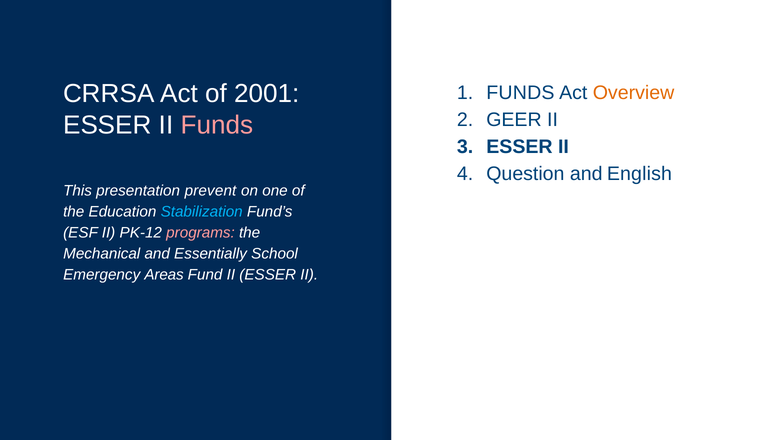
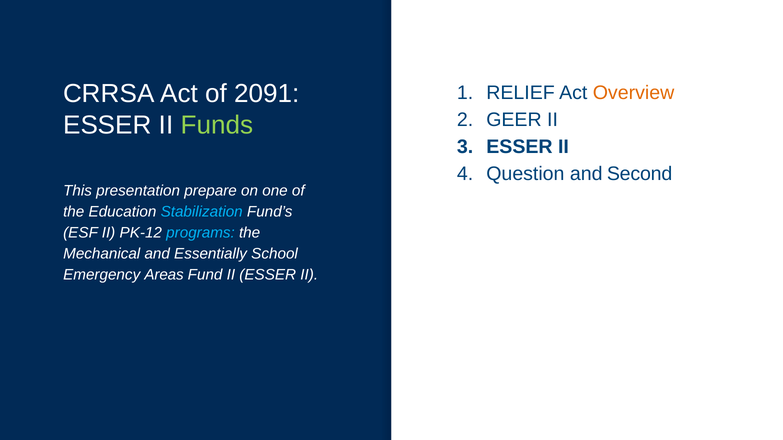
2001: 2001 -> 2091
FUNDS at (520, 93): FUNDS -> RELIEF
Funds at (217, 125) colour: pink -> light green
English: English -> Second
prevent: prevent -> prepare
programs colour: pink -> light blue
